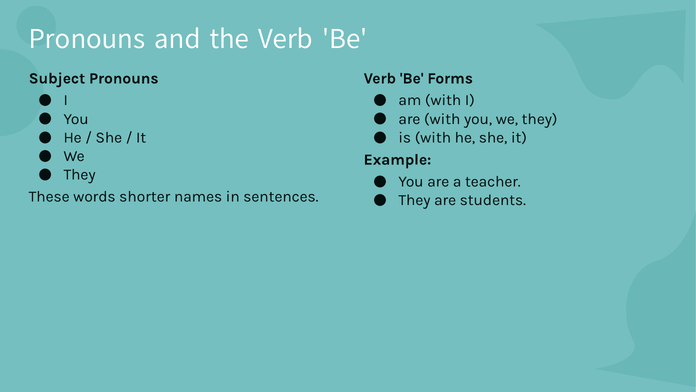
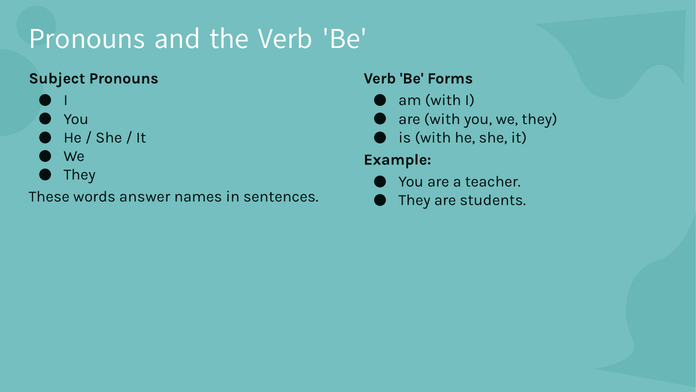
shorter: shorter -> answer
